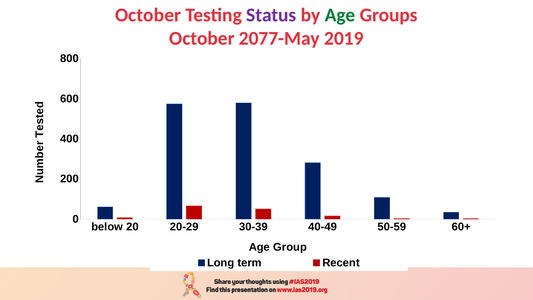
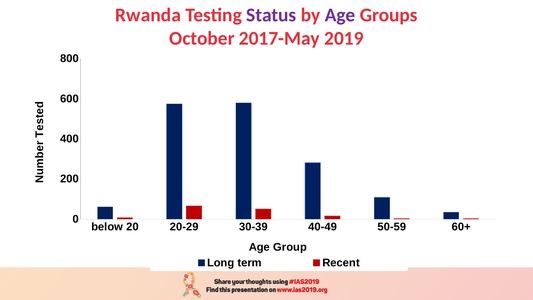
October at (148, 15): October -> Rwanda
Age at (340, 15) colour: green -> purple
2077-May: 2077-May -> 2017-May
